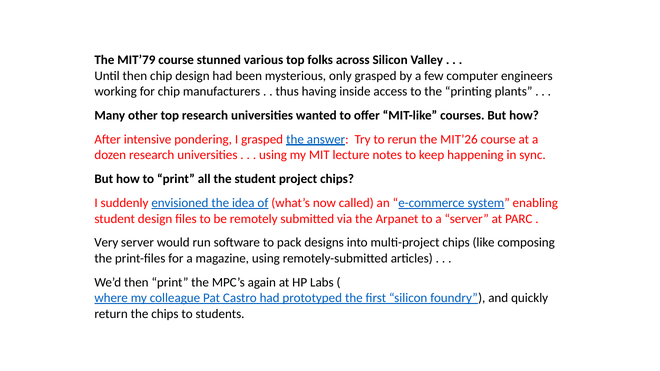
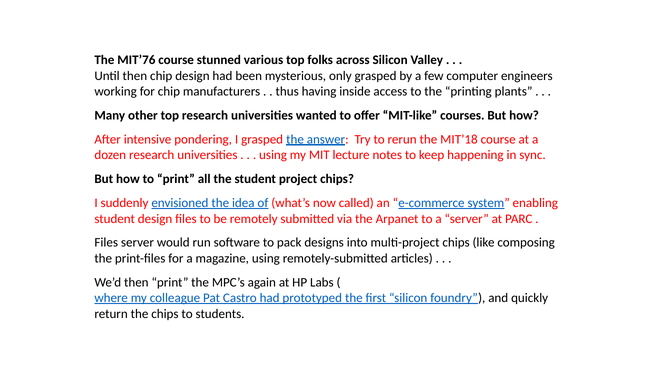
MIT’79: MIT’79 -> MIT’76
MIT’26: MIT’26 -> MIT’18
Very at (106, 243): Very -> Files
